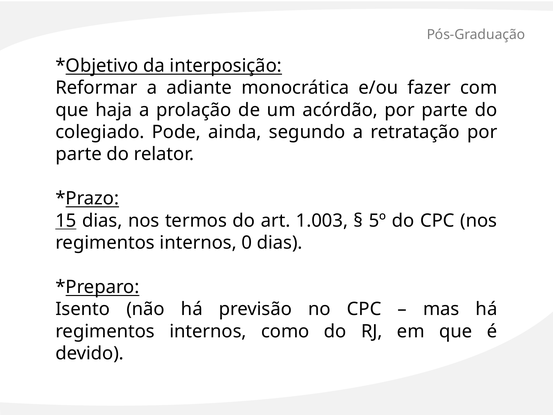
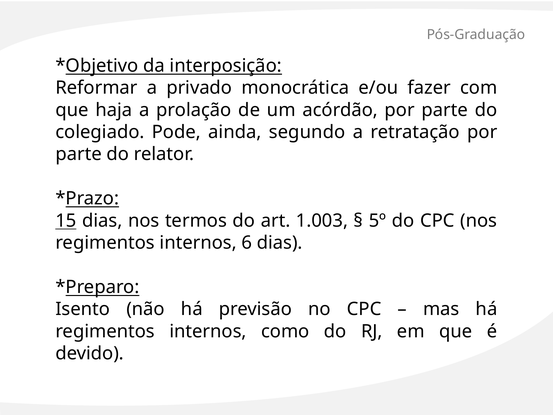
adiante: adiante -> privado
0: 0 -> 6
